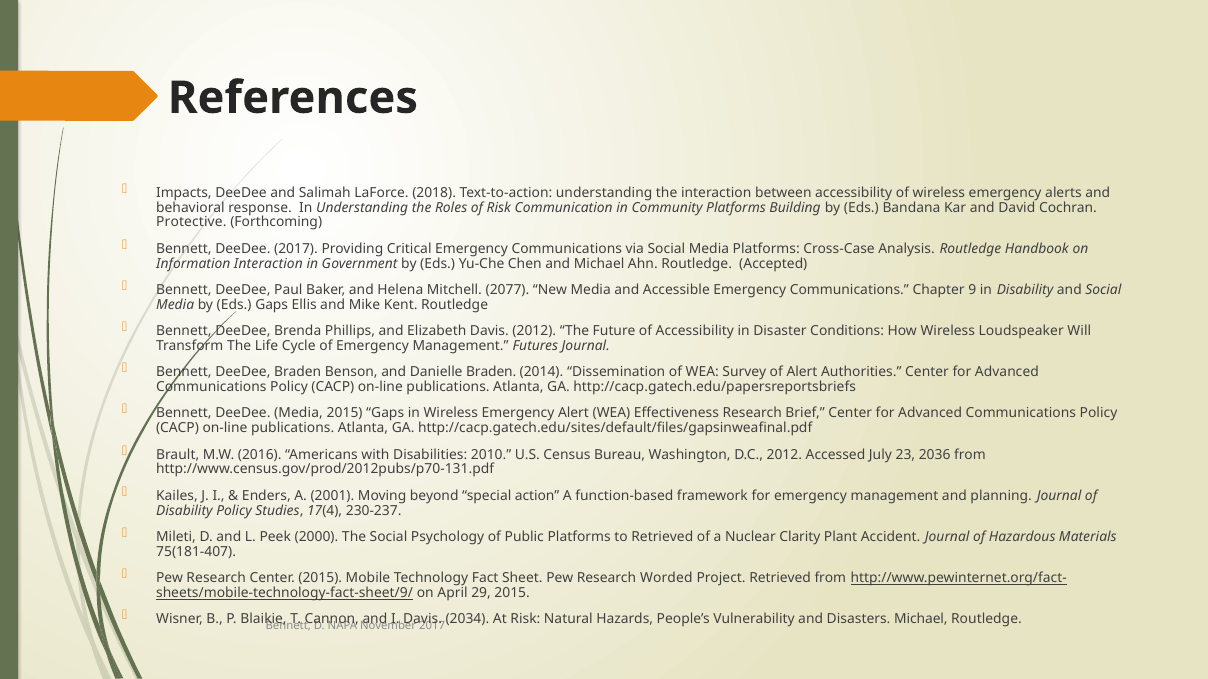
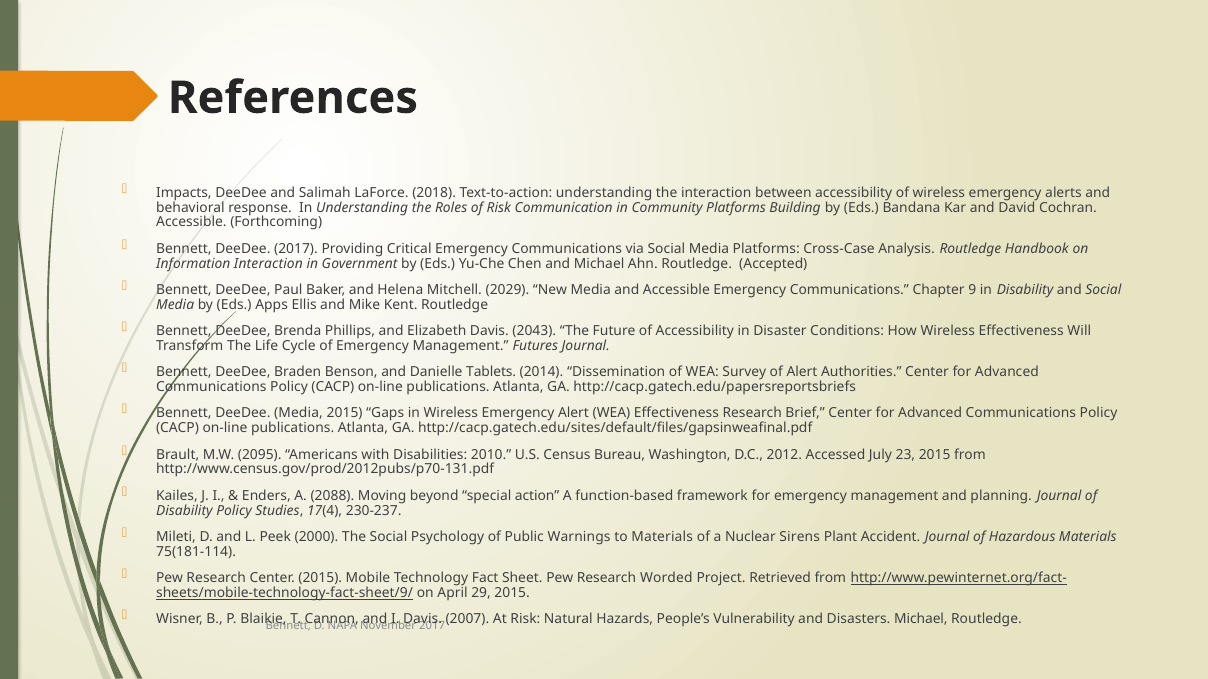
Protective at (191, 223): Protective -> Accessible
2077: 2077 -> 2029
Eds Gaps: Gaps -> Apps
Davis 2012: 2012 -> 2043
Wireless Loudspeaker: Loudspeaker -> Effectiveness
Danielle Braden: Braden -> Tablets
2016: 2016 -> 2095
23 2036: 2036 -> 2015
2001: 2001 -> 2088
Public Platforms: Platforms -> Warnings
to Retrieved: Retrieved -> Materials
Clarity: Clarity -> Sirens
75(181-407: 75(181-407 -> 75(181-114
2034: 2034 -> 2007
